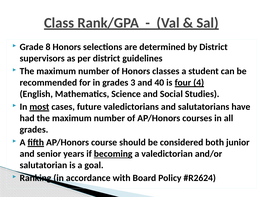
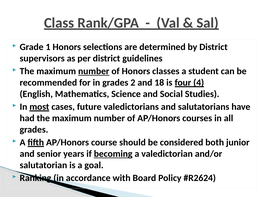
8: 8 -> 1
number at (94, 71) underline: none -> present
3: 3 -> 2
40: 40 -> 18
